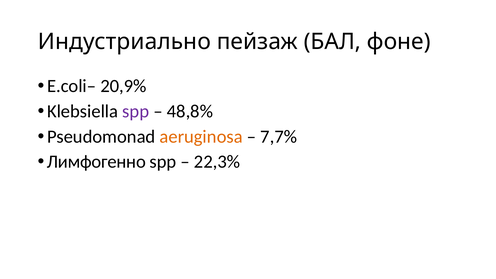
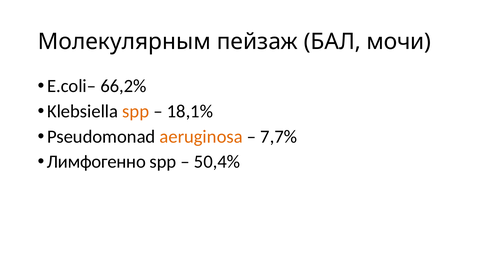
Индустриально: Индустриально -> Молекулярным
фоне: фоне -> мочи
20,9%: 20,9% -> 66,2%
spp at (136, 111) colour: purple -> orange
48,8%: 48,8% -> 18,1%
22,3%: 22,3% -> 50,4%
